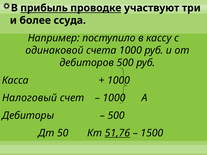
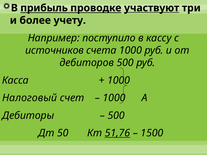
участвуют underline: none -> present
ссуда: ссуда -> учету
одинаковой: одинаковой -> источников
